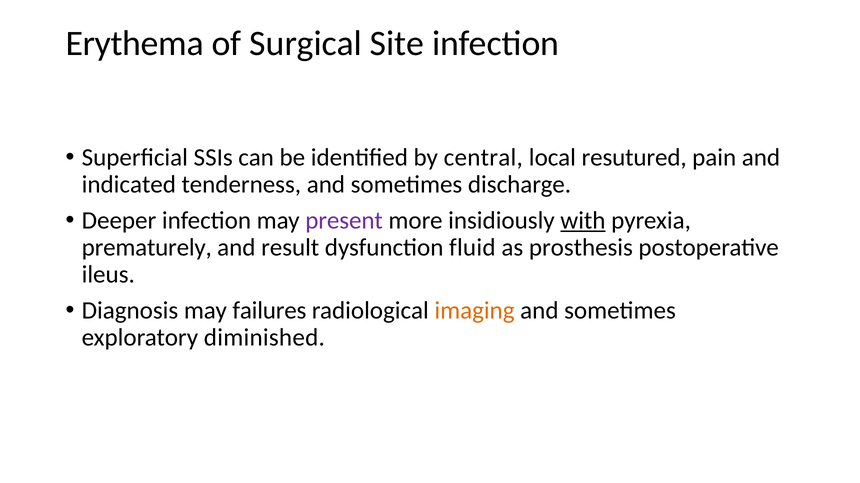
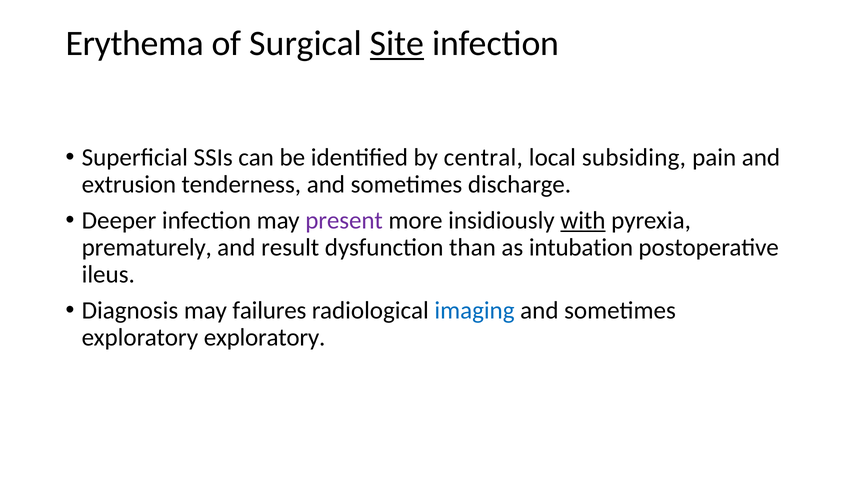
Site underline: none -> present
resutured: resutured -> subsiding
indicated: indicated -> extrusion
fluid: fluid -> than
prosthesis: prosthesis -> intubation
imaging colour: orange -> blue
exploratory diminished: diminished -> exploratory
